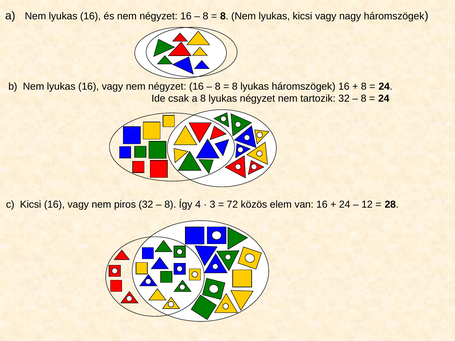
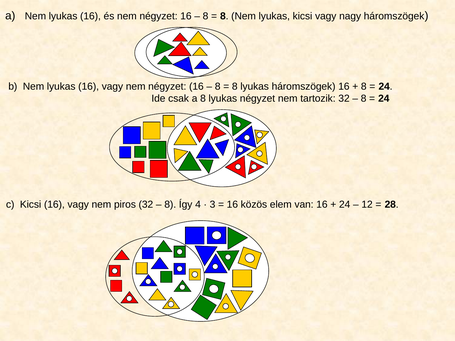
72 at (232, 205): 72 -> 16
